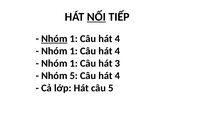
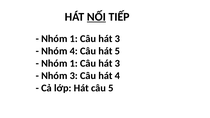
Nhóm at (54, 39) underline: present -> none
4 at (117, 39): 4 -> 3
1 at (74, 51): 1 -> 4
4 at (117, 51): 4 -> 5
Nhóm 5: 5 -> 3
